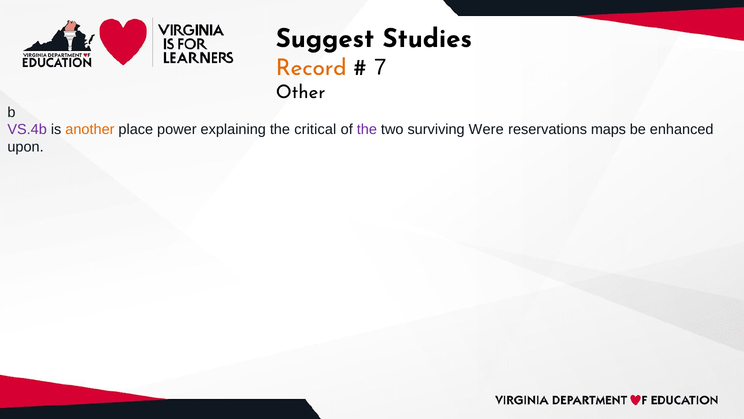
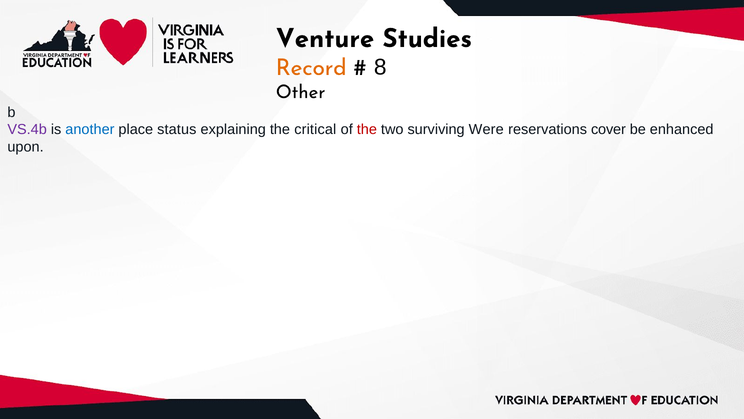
Suggest: Suggest -> Venture
7: 7 -> 8
another colour: orange -> blue
power: power -> status
the at (367, 129) colour: purple -> red
maps: maps -> cover
